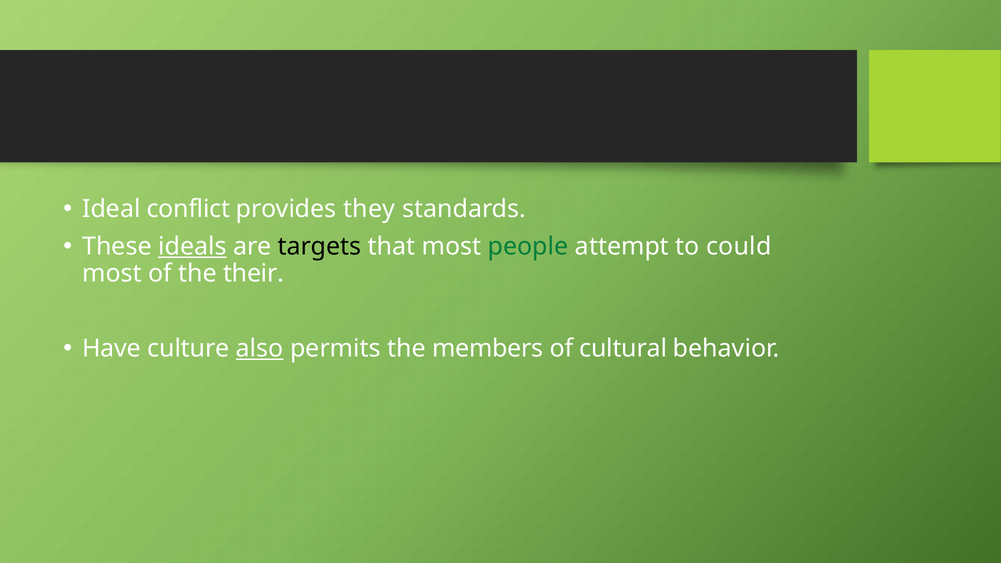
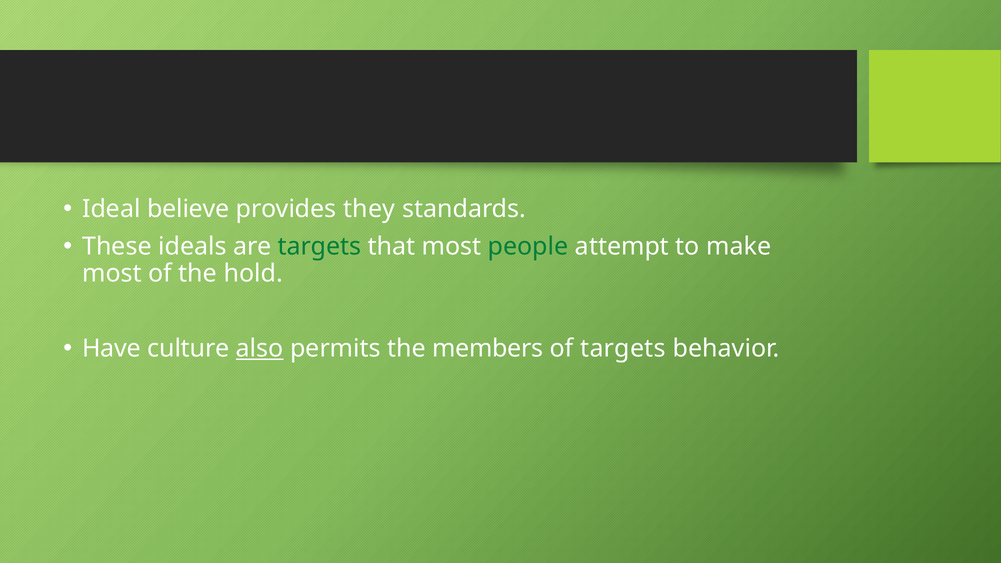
conflict: conflict -> believe
ideals underline: present -> none
targets at (319, 246) colour: black -> green
could: could -> make
their: their -> hold
of cultural: cultural -> targets
